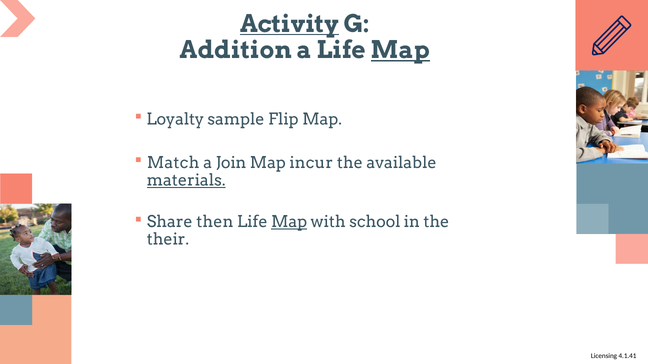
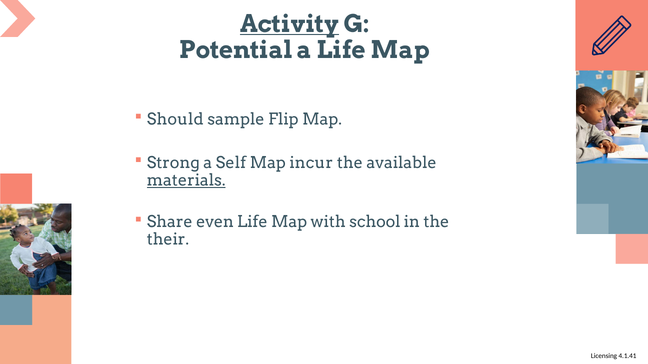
Addition: Addition -> Potential
Map at (400, 50) underline: present -> none
Loyalty: Loyalty -> Should
Match: Match -> Strong
Join: Join -> Self
then: then -> even
Map at (289, 222) underline: present -> none
